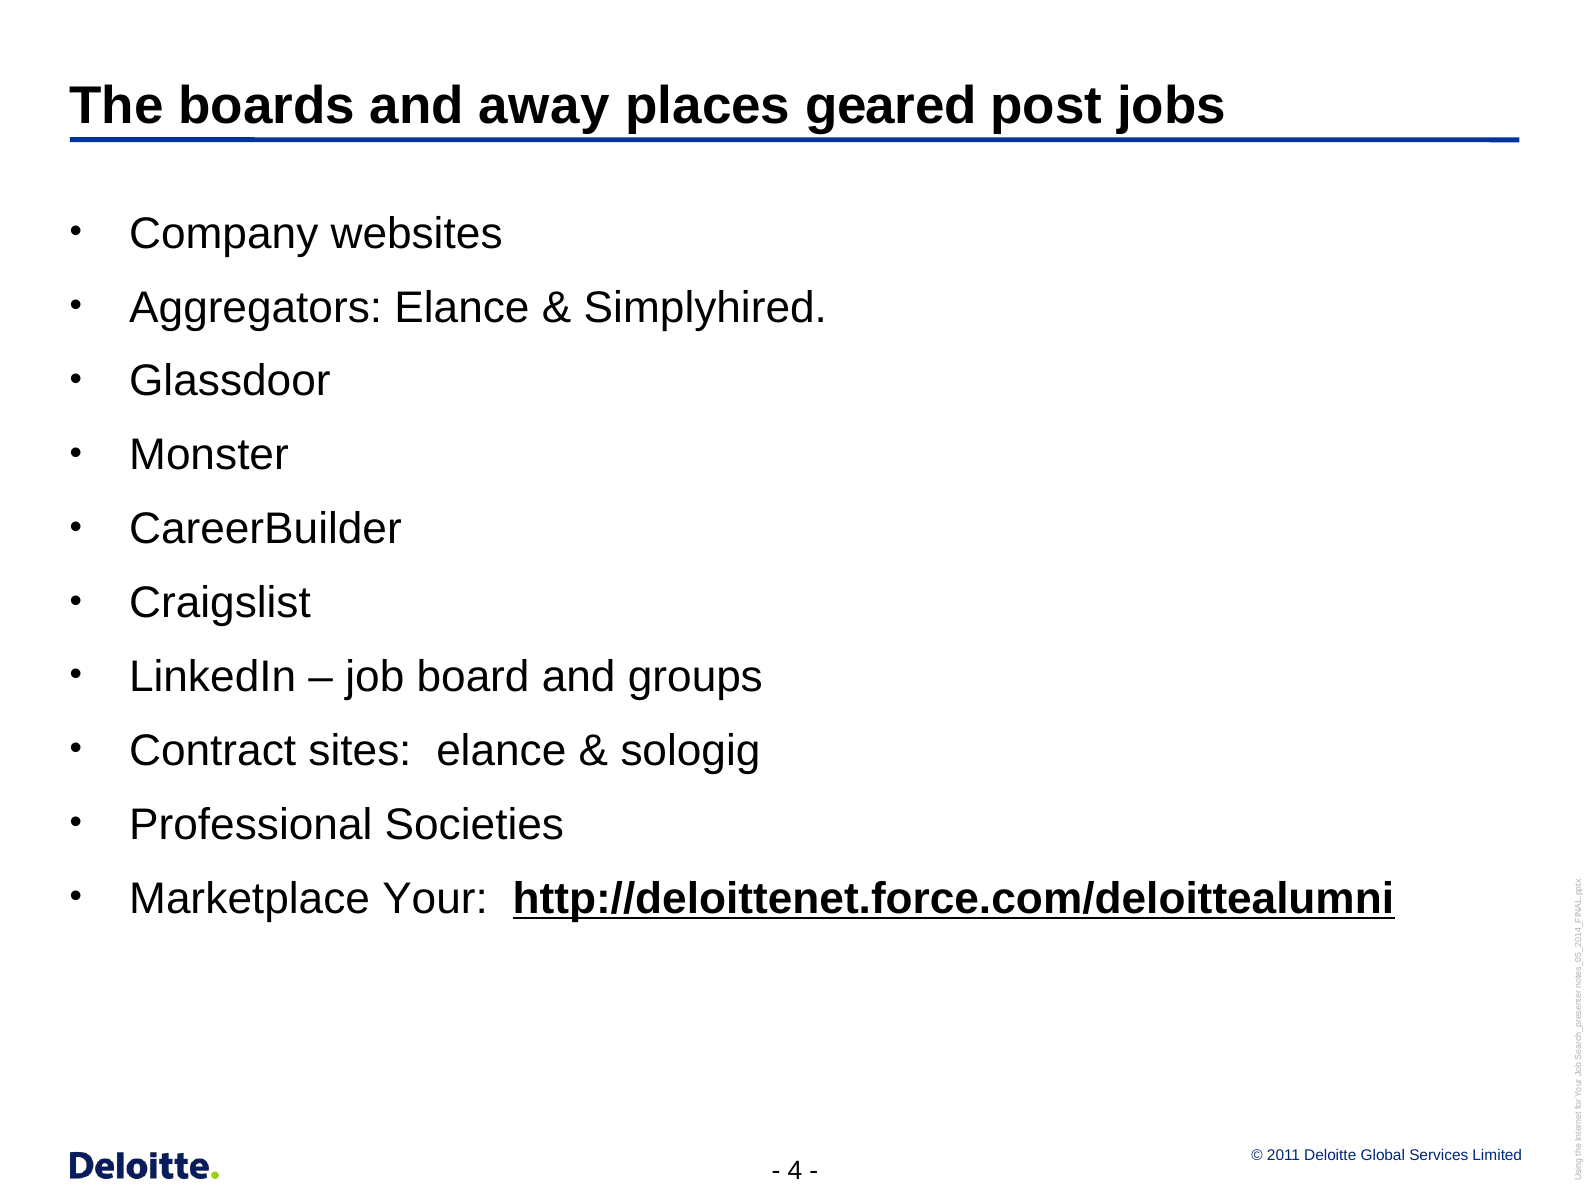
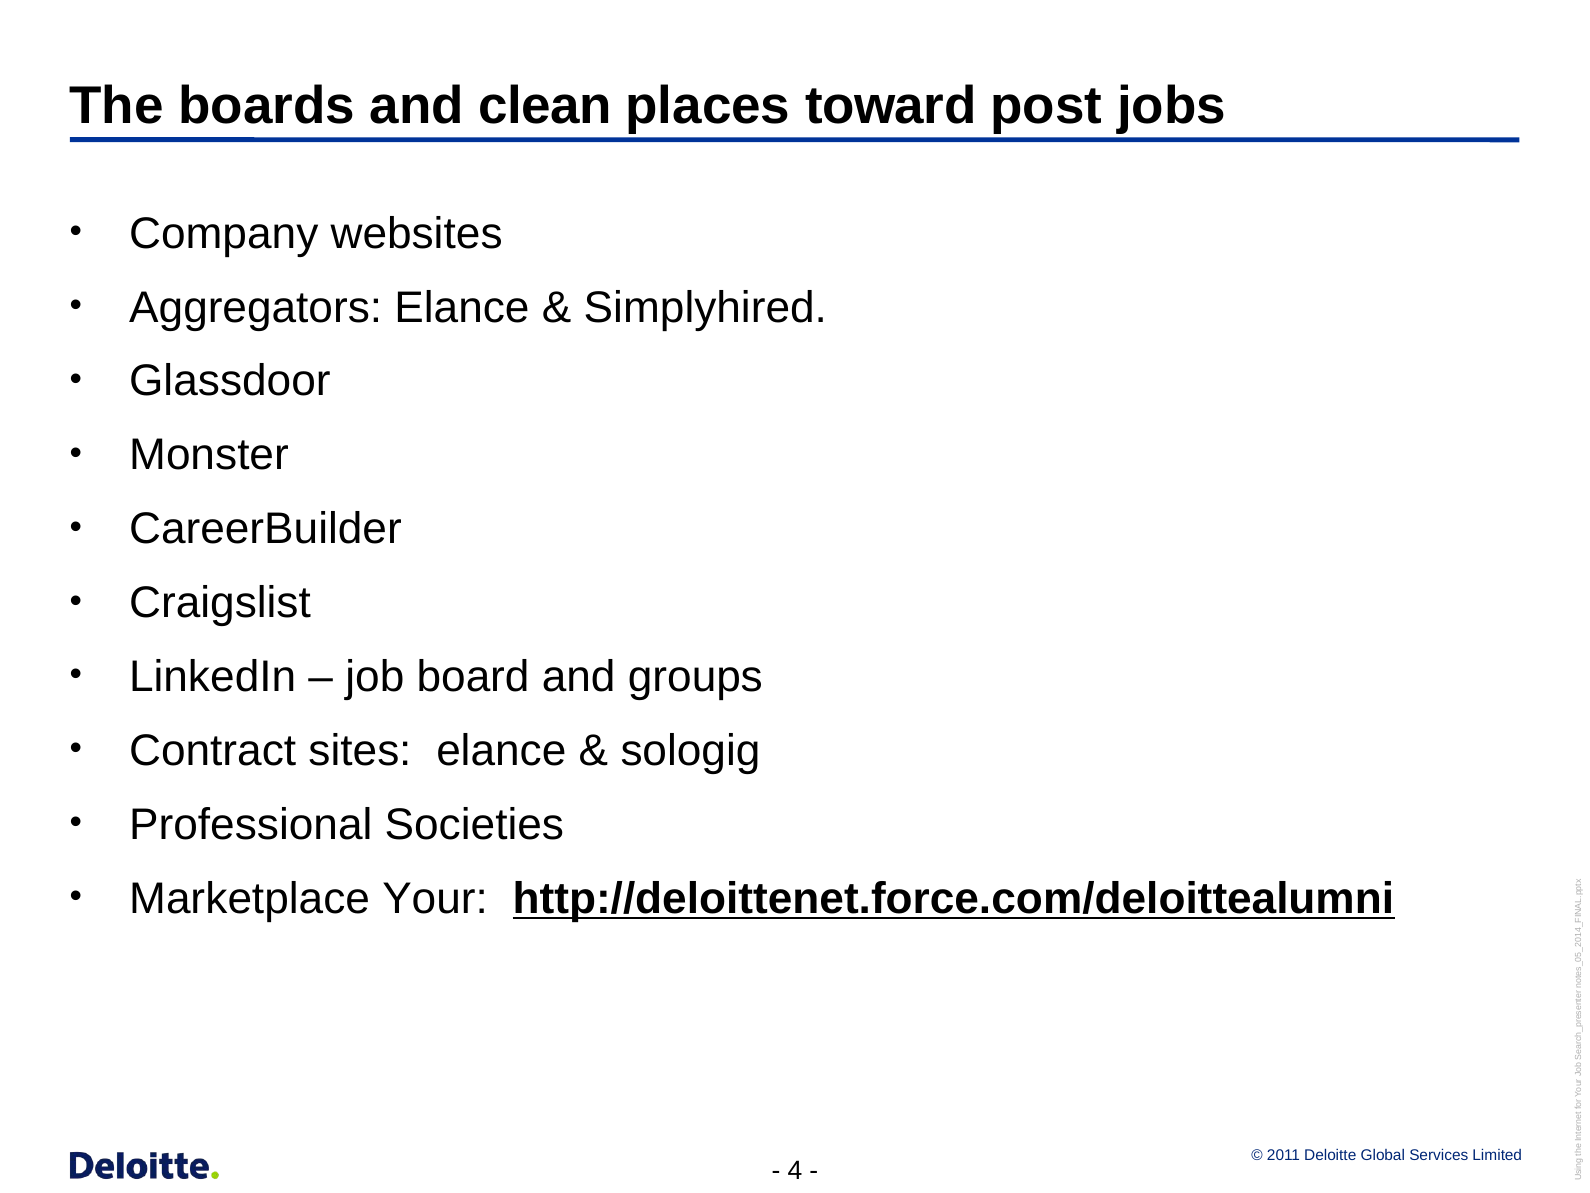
away: away -> clean
geared: geared -> toward
